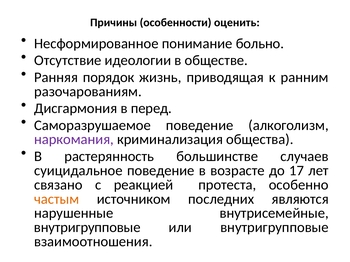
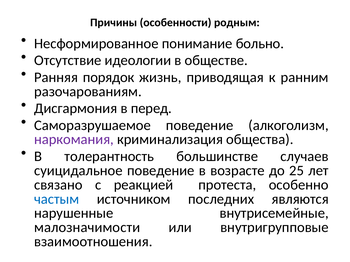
оценить: оценить -> родным
растерянность: растерянность -> толерантность
17: 17 -> 25
частым colour: orange -> blue
внутригрупповые at (87, 228): внутригрупповые -> малозначимости
